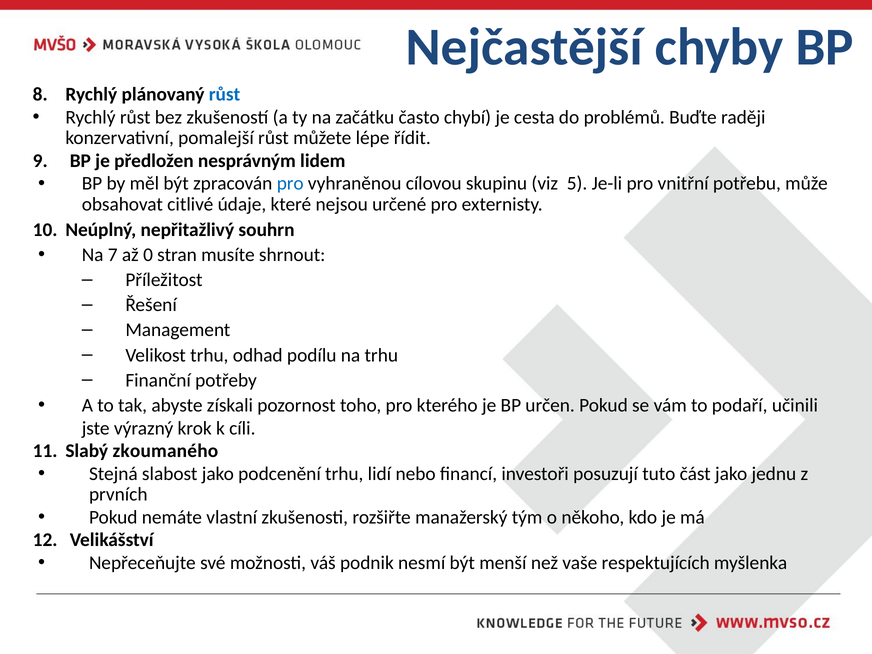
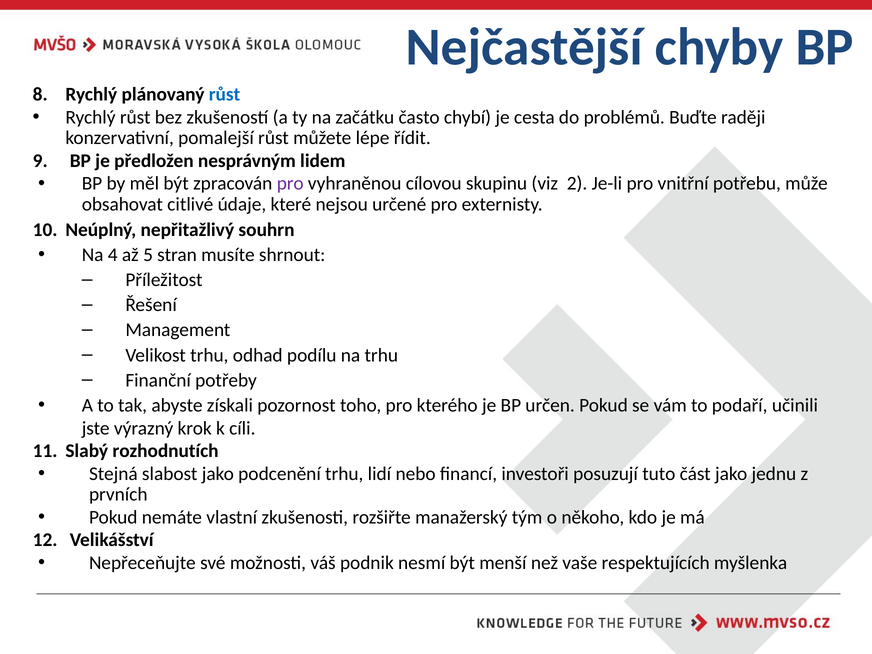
pro at (290, 184) colour: blue -> purple
5: 5 -> 2
7: 7 -> 4
0: 0 -> 5
zkoumaného: zkoumaného -> rozhodnutích
